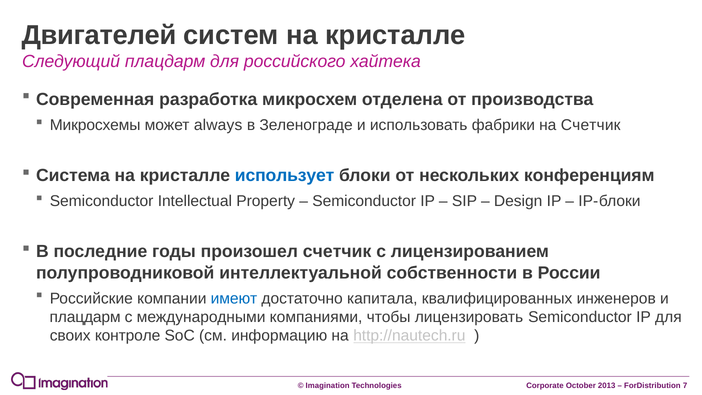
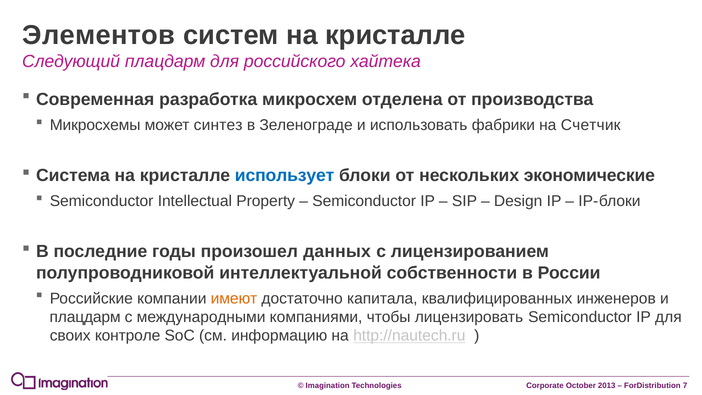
Двигателей: Двигателей -> Элементов
always: always -> синтез
конференциям: конференциям -> экономические
произошел счетчик: счетчик -> данных
имеют colour: blue -> orange
